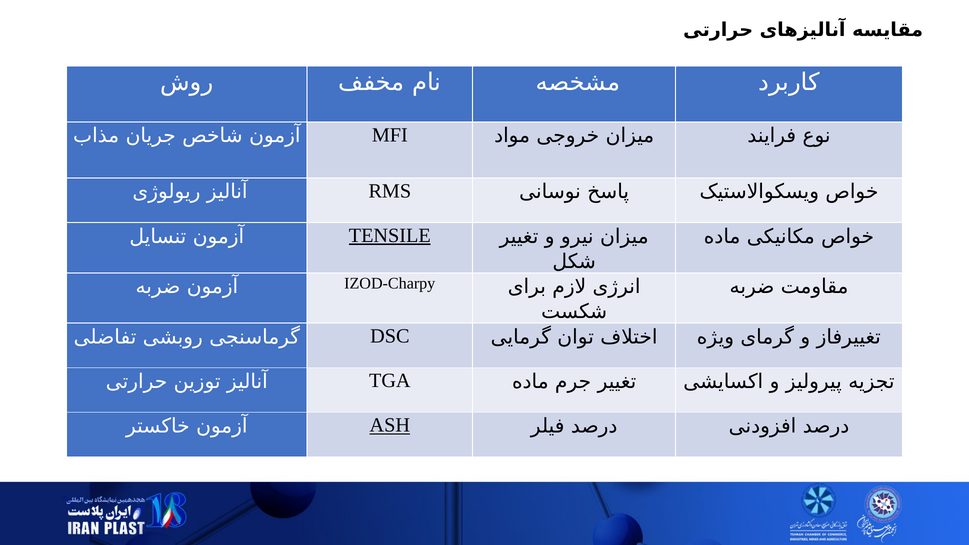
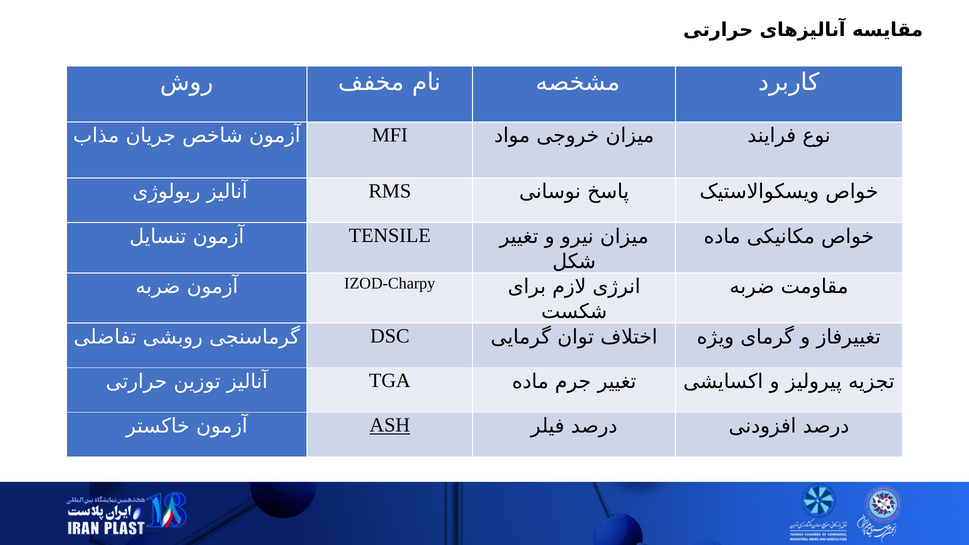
TENSILE underline: present -> none
